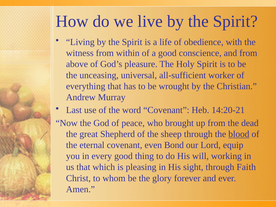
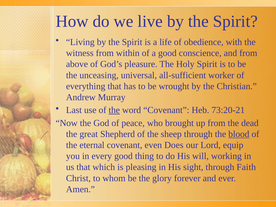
the at (114, 110) underline: none -> present
14:20-21: 14:20-21 -> 73:20-21
Bond: Bond -> Does
